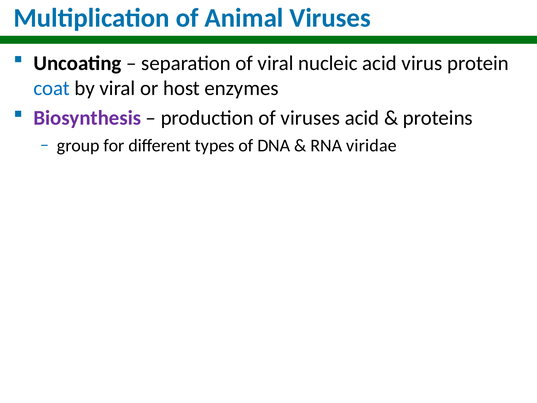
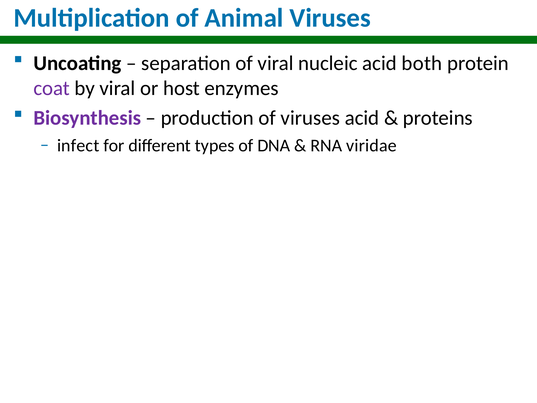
virus: virus -> both
coat colour: blue -> purple
group: group -> infect
